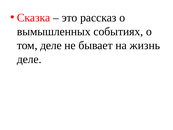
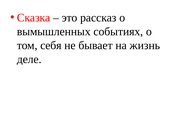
том деле: деле -> себя
